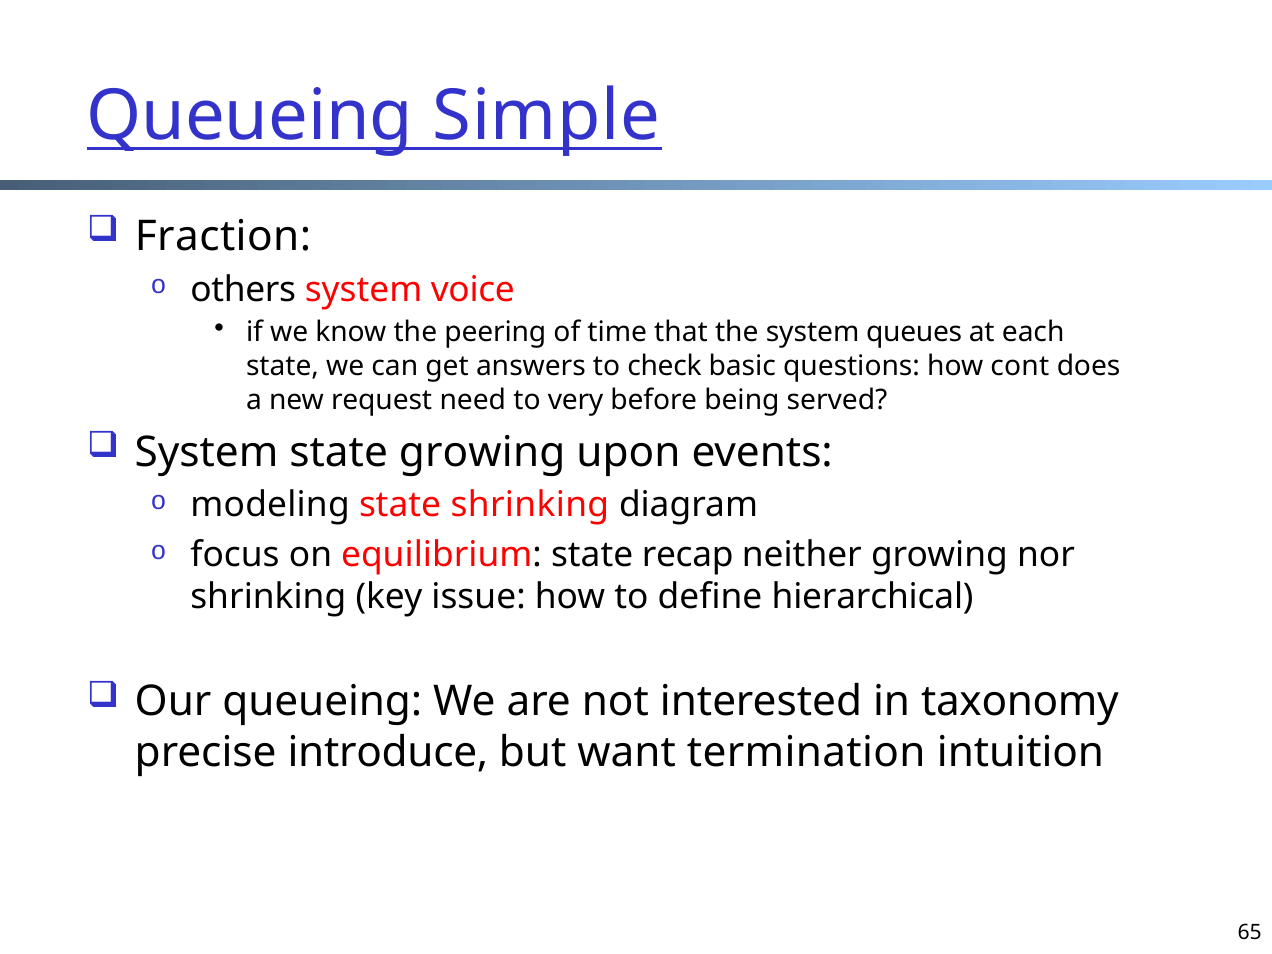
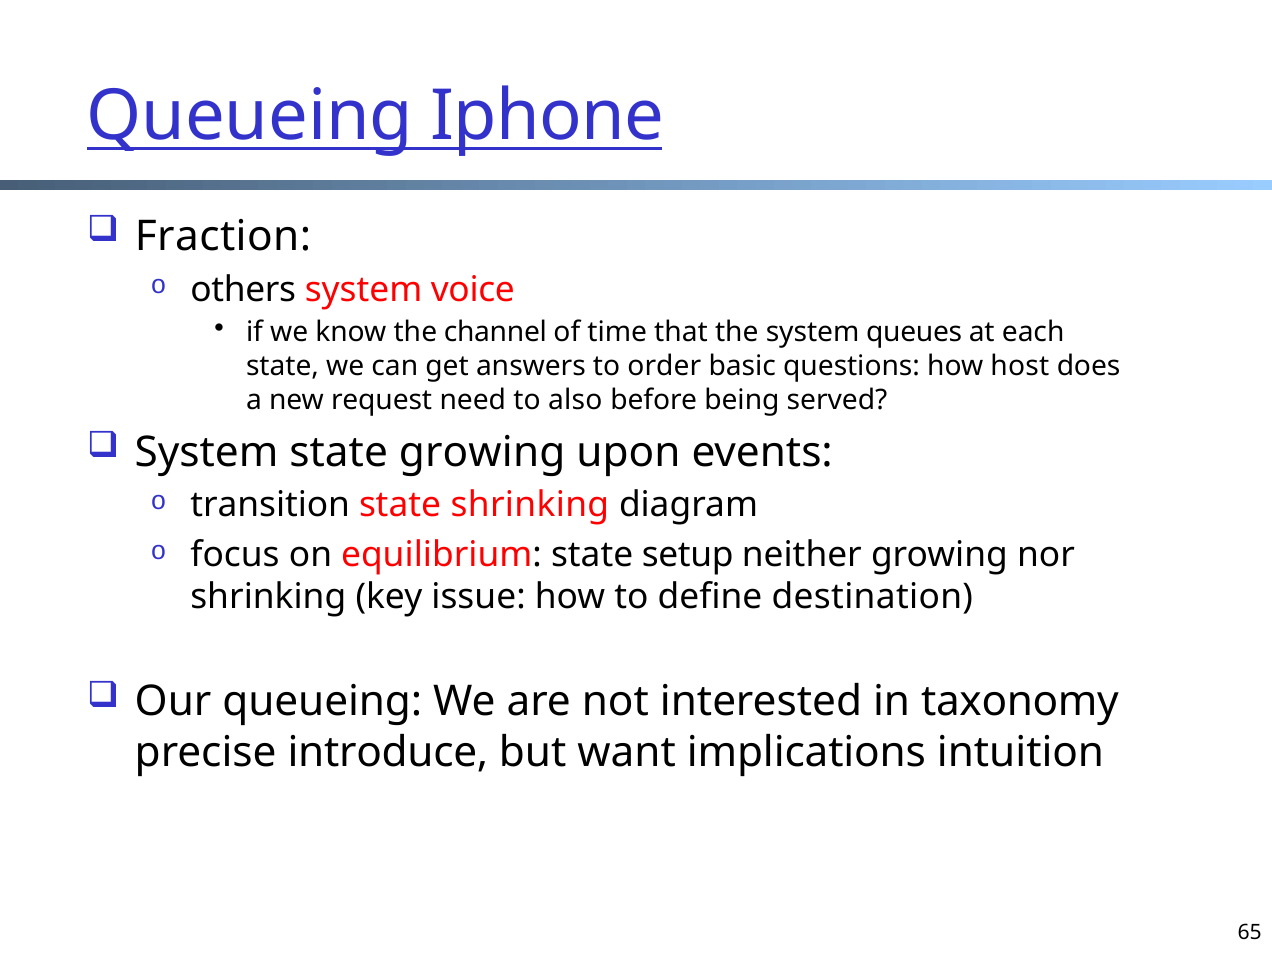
Simple: Simple -> Iphone
peering: peering -> channel
check: check -> order
cont: cont -> host
very: very -> also
modeling: modeling -> transition
recap: recap -> setup
hierarchical: hierarchical -> destination
termination: termination -> implications
